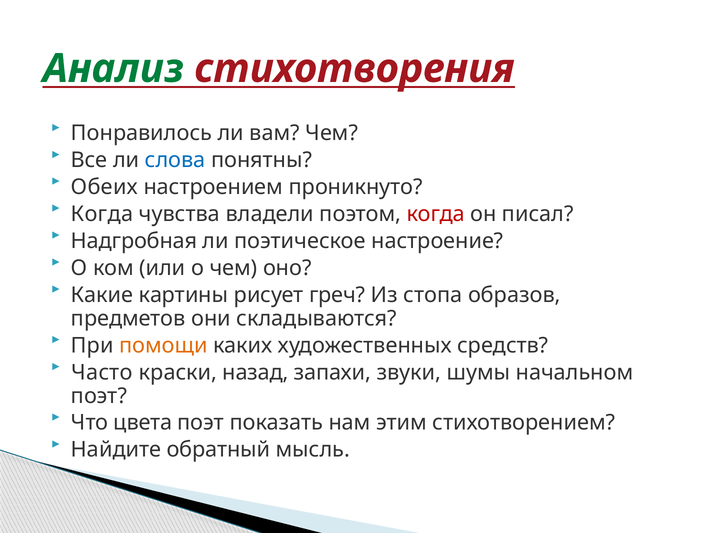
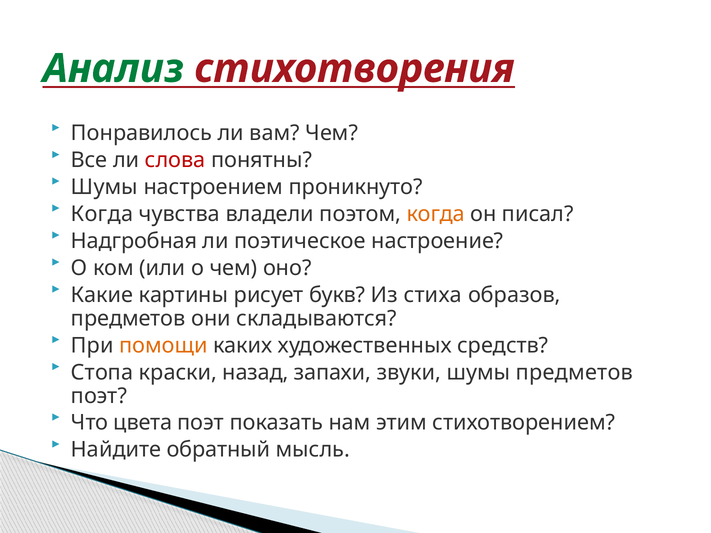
слова colour: blue -> red
Обеих at (104, 187): Обеих -> Шумы
когда at (436, 214) colour: red -> orange
греч: греч -> букв
стопа: стопа -> стиха
Часто: Часто -> Стопа
шумы начальном: начальном -> предметов
